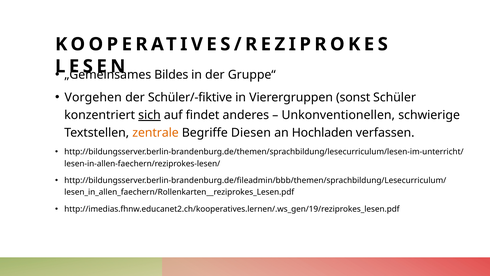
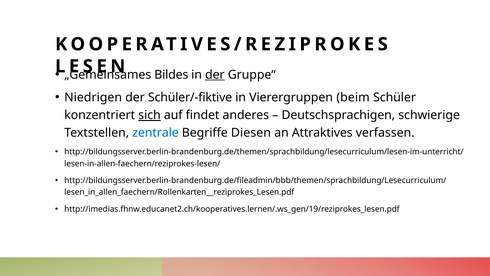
der at (215, 75) underline: none -> present
Vorgehen: Vorgehen -> Niedrigen
sonst: sonst -> beim
Unkonventionellen: Unkonventionellen -> Deutschsprachigen
zentrale colour: orange -> blue
Hochladen: Hochladen -> Attraktives
